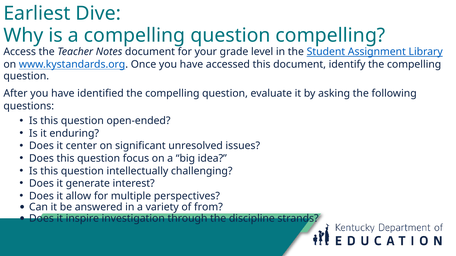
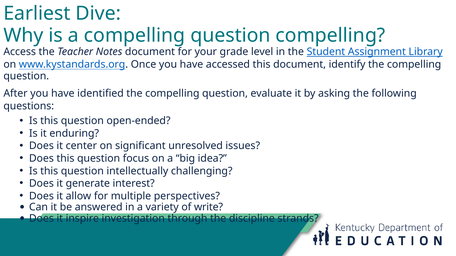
from: from -> write
